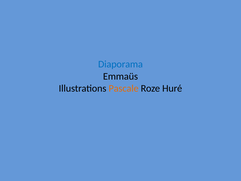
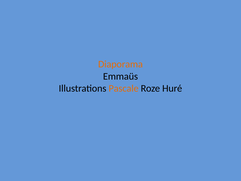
Diaporama colour: blue -> orange
